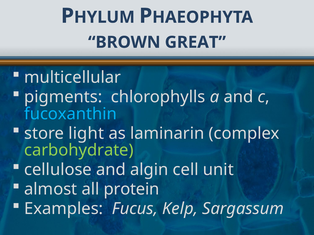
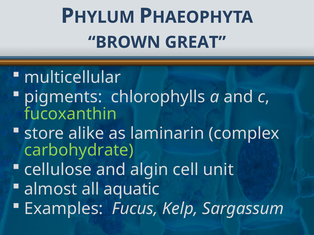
fucoxanthin colour: light blue -> light green
light: light -> alike
protein: protein -> aquatic
